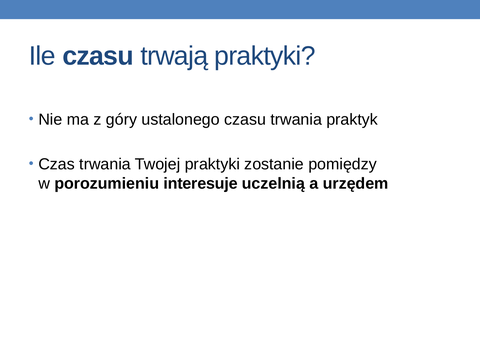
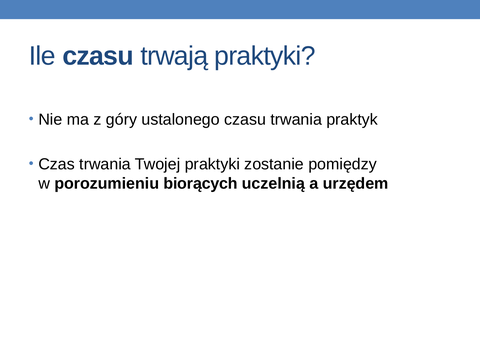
interesuje: interesuje -> biorących
